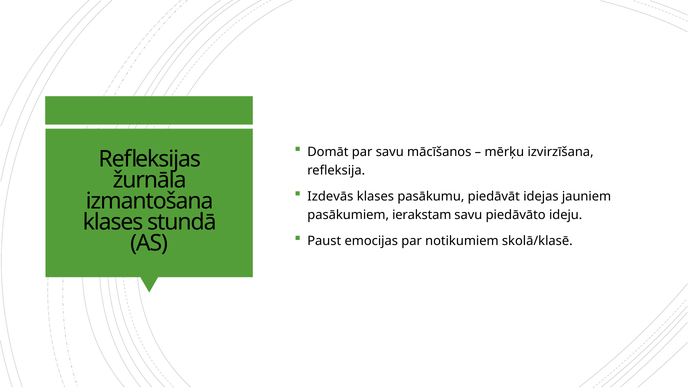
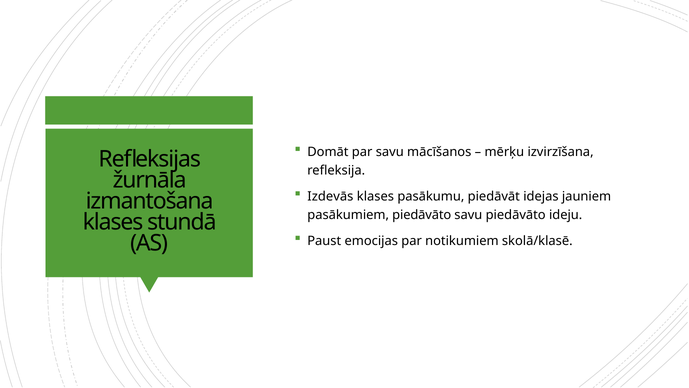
pasākumiem ierakstam: ierakstam -> piedāvāto
